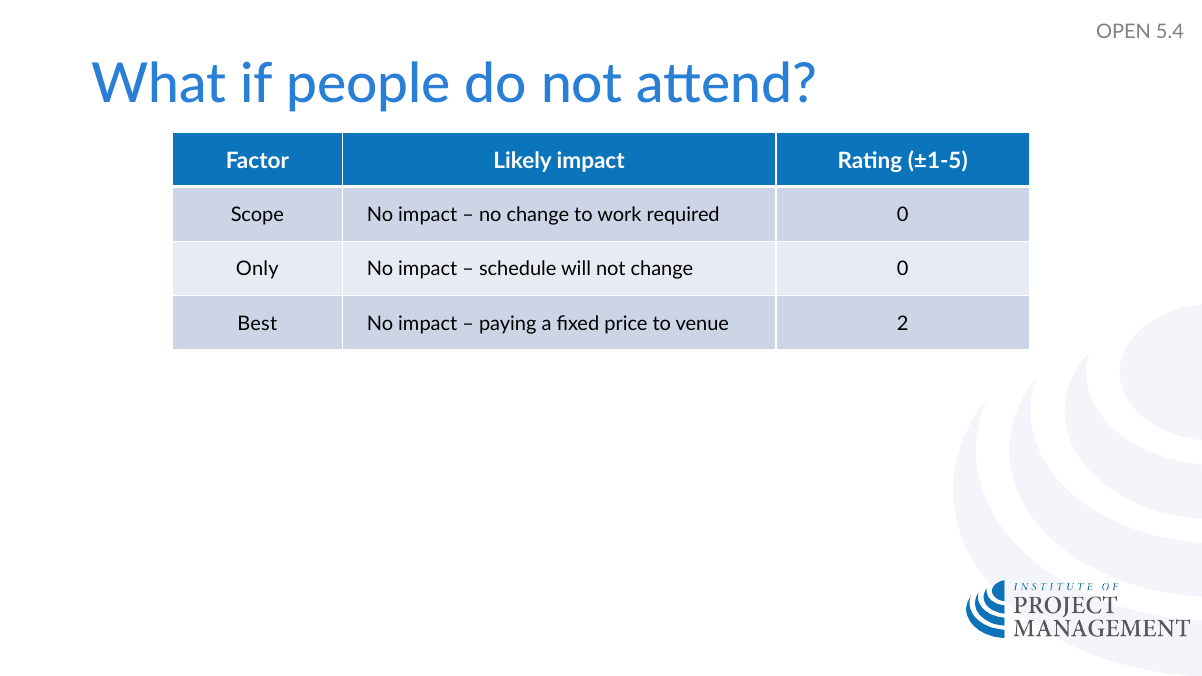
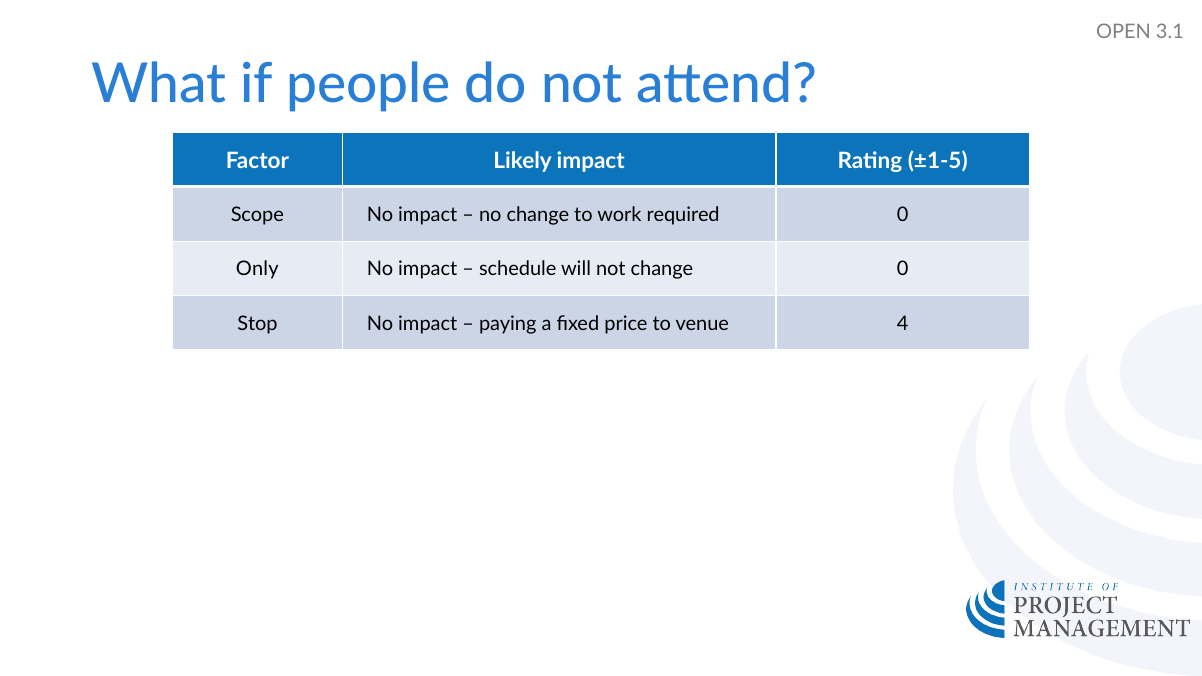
5.4: 5.4 -> 3.1
Best: Best -> Stop
2: 2 -> 4
